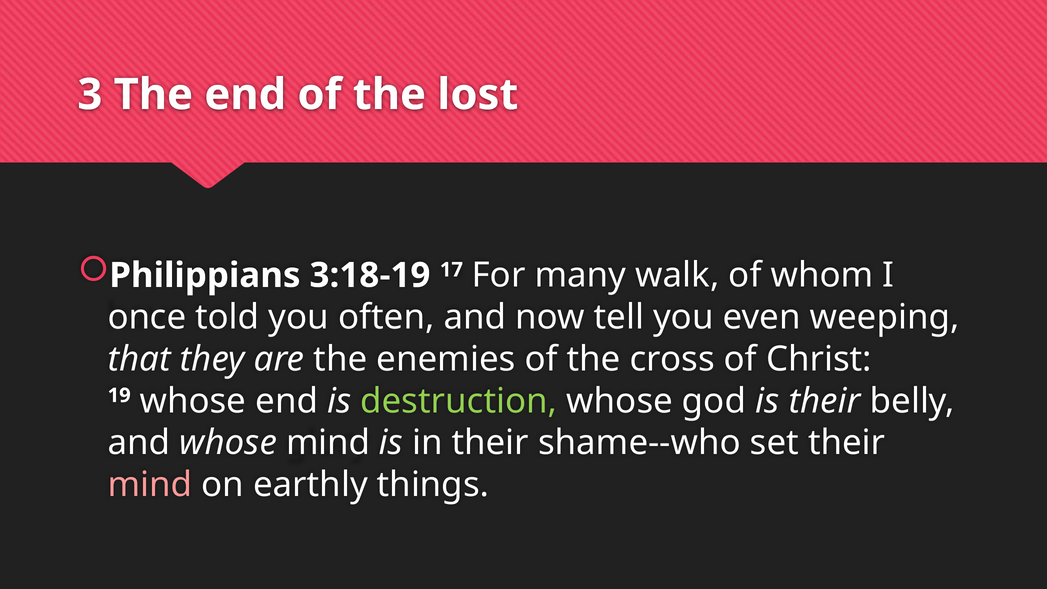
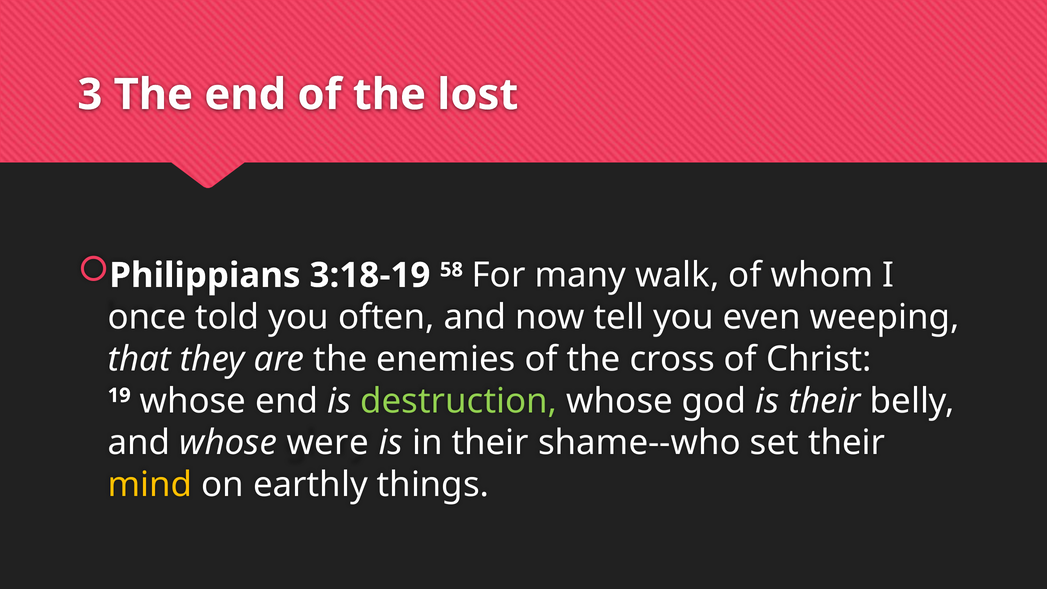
17: 17 -> 58
whose mind: mind -> were
mind at (150, 485) colour: pink -> yellow
